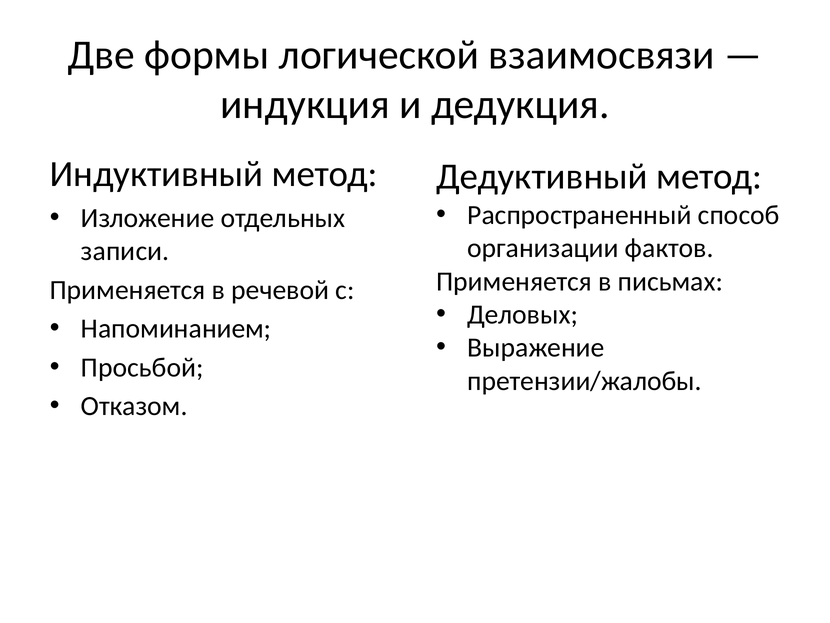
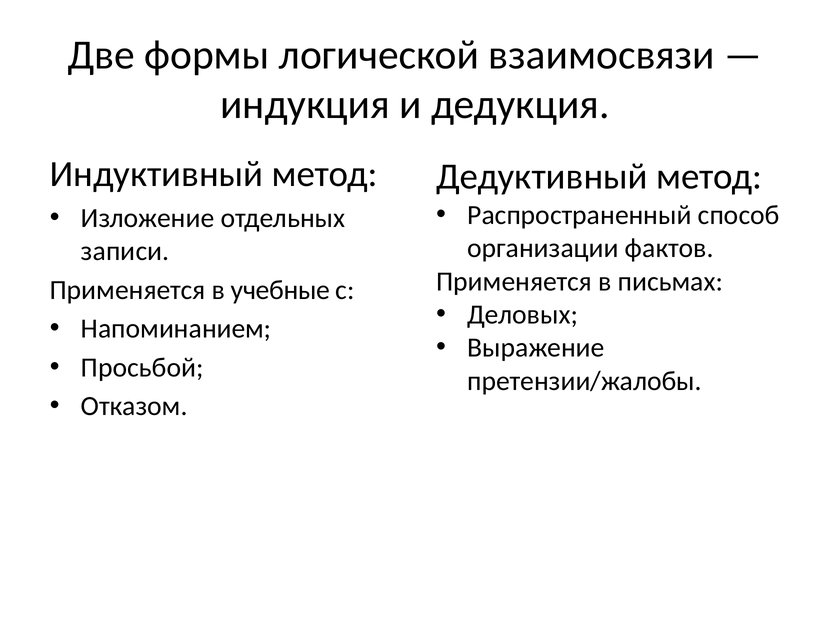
речевой: речевой -> учебные
